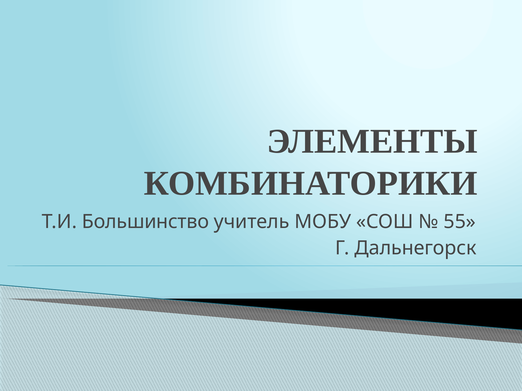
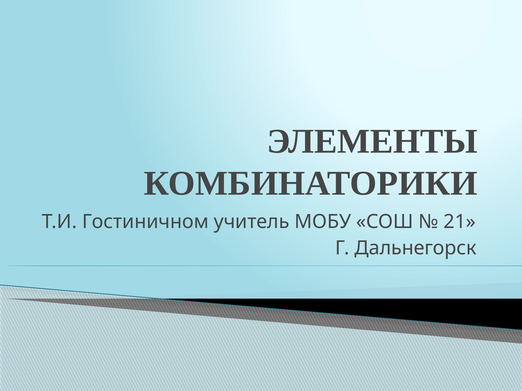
Большинство: Большинство -> Гостиничном
55: 55 -> 21
